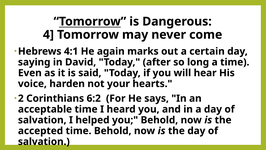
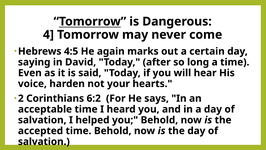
4:1: 4:1 -> 4:5
